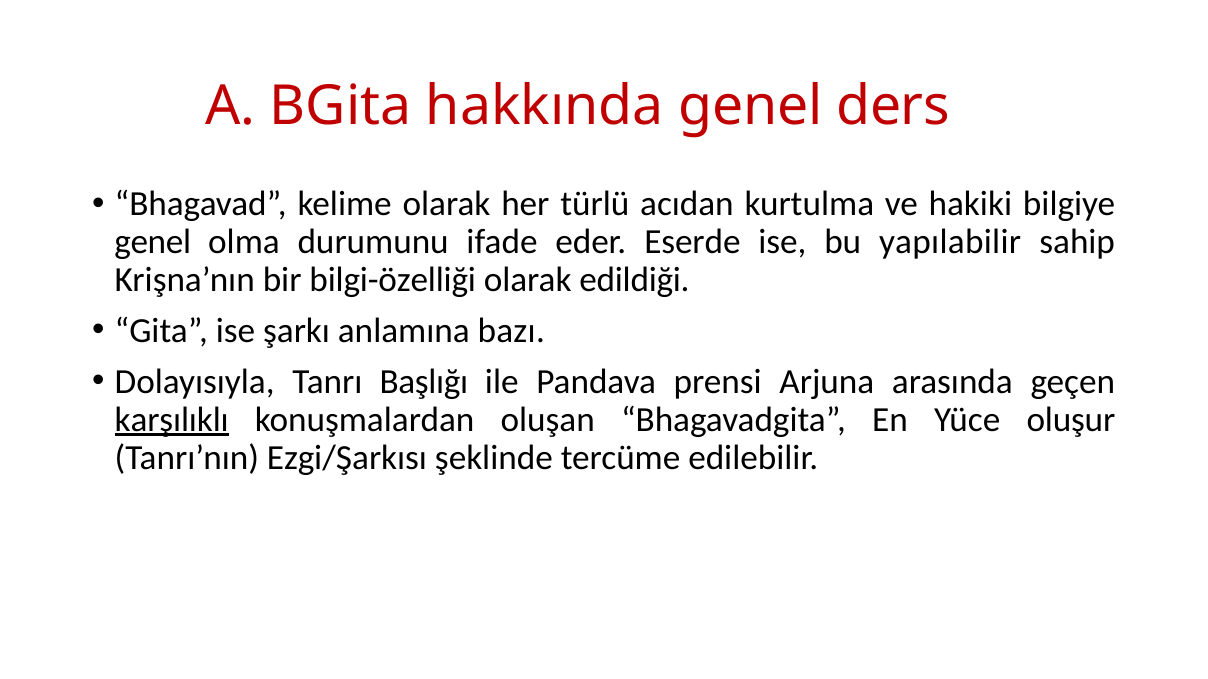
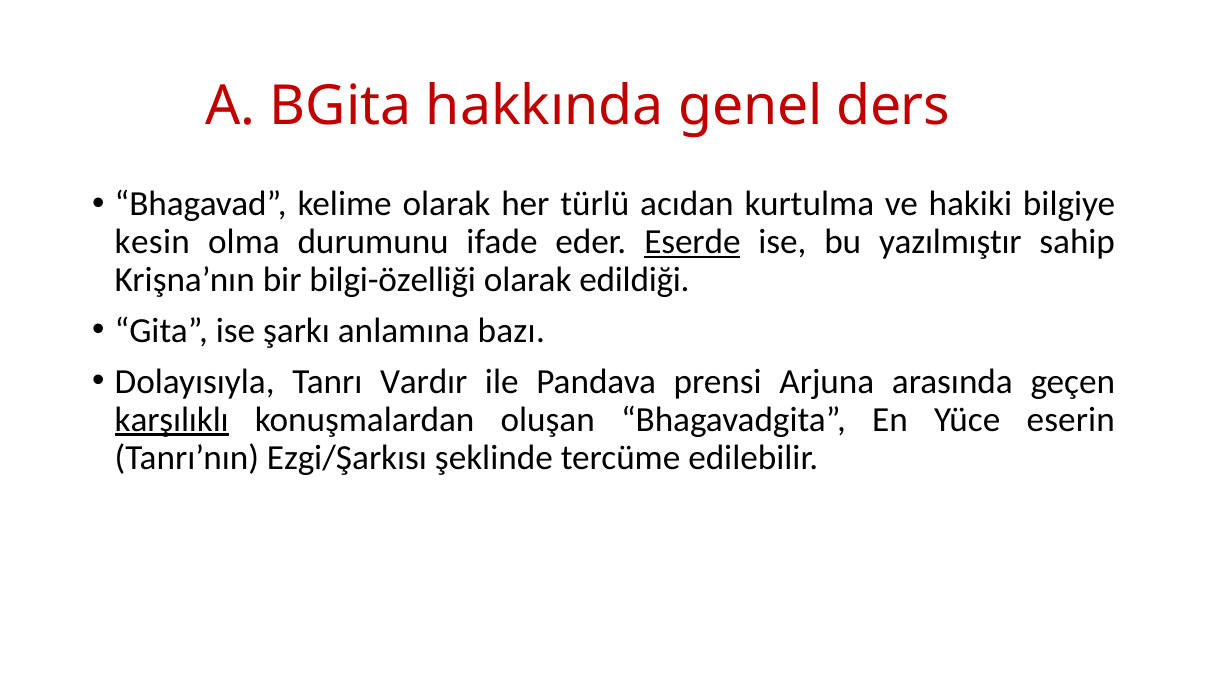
genel at (153, 242): genel -> kesin
Eserde underline: none -> present
yapılabilir: yapılabilir -> yazılmıştır
Başlığı: Başlığı -> Vardır
oluşur: oluşur -> eserin
